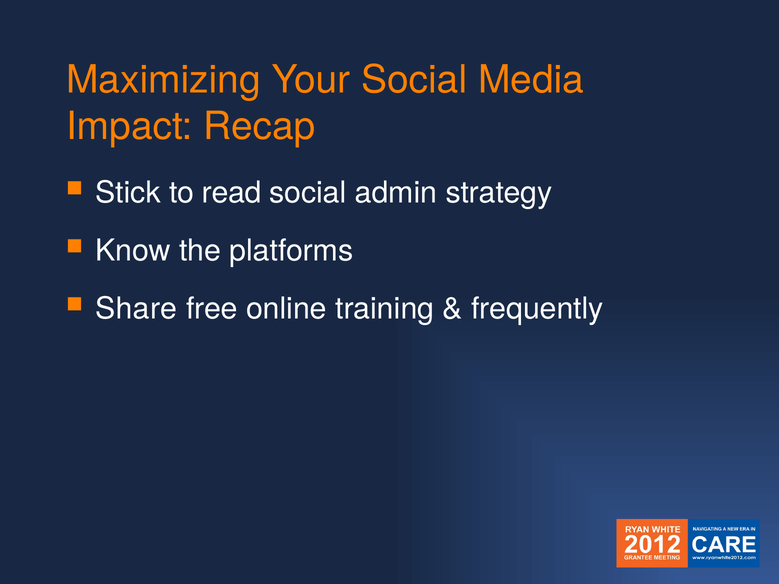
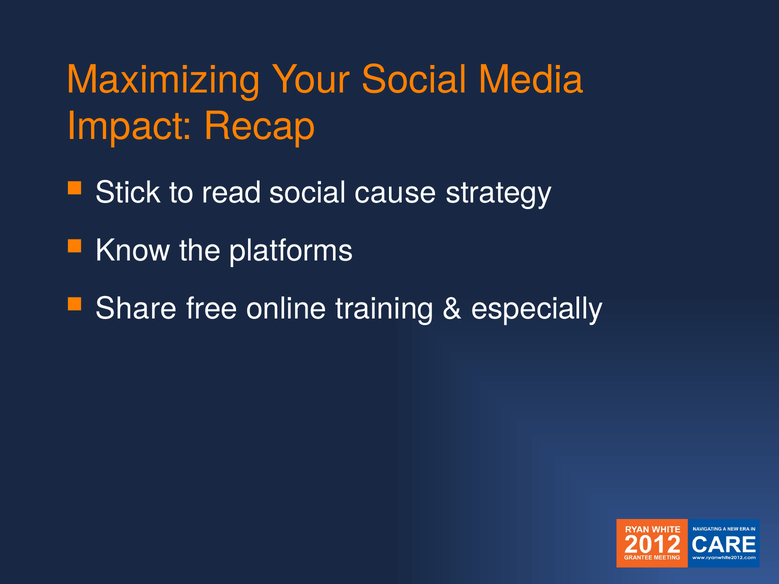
admin: admin -> cause
frequently: frequently -> especially
